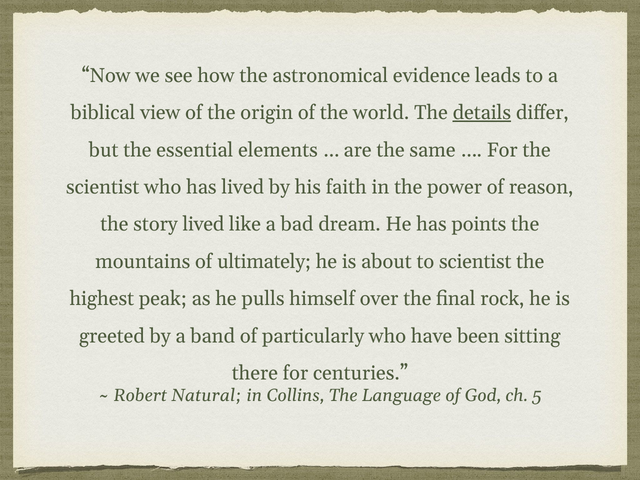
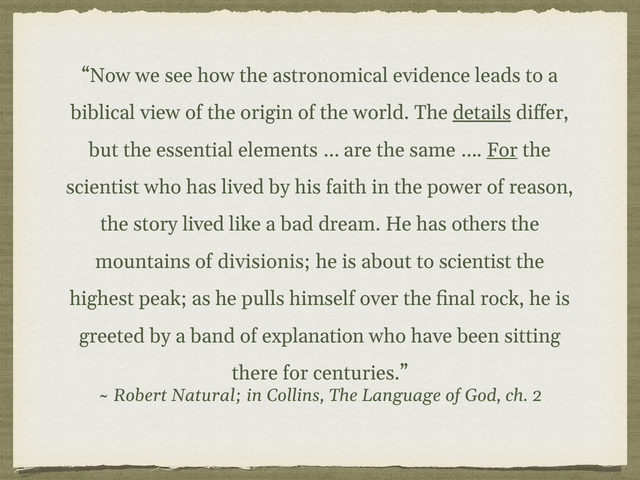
For at (502, 150) underline: none -> present
points: points -> others
ultimately: ultimately -> divisionis
particularly: particularly -> explanation
5: 5 -> 2
